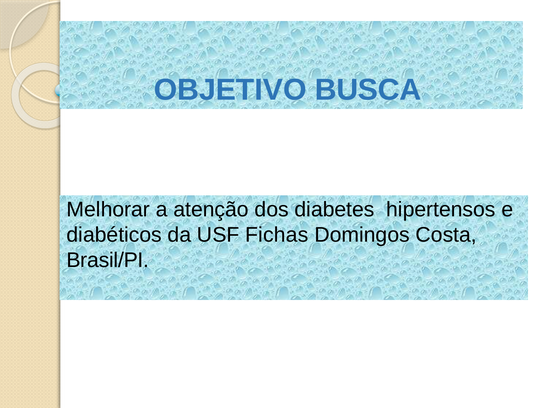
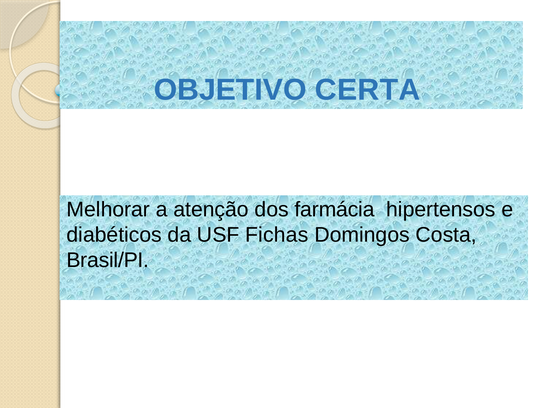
BUSCA: BUSCA -> CERTA
diabetes: diabetes -> farmácia
